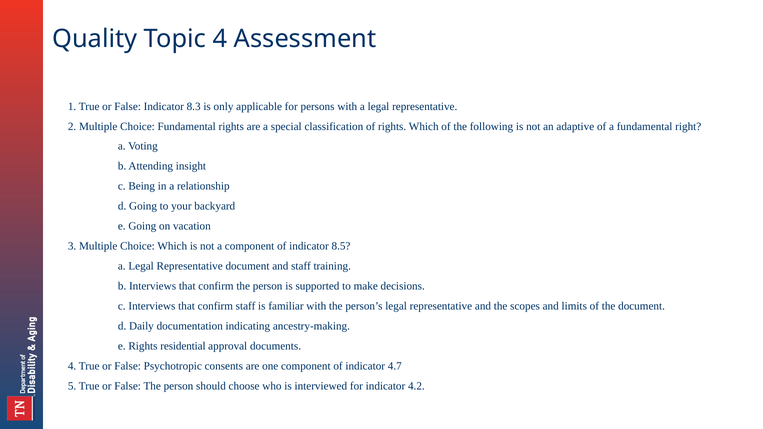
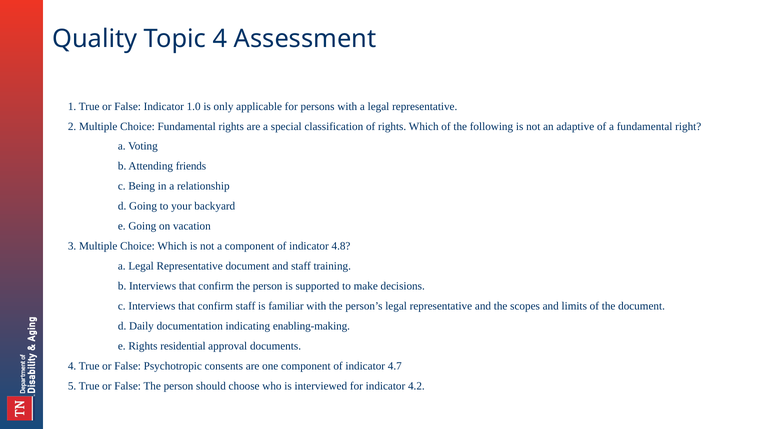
8.3: 8.3 -> 1.0
insight: insight -> friends
8.5: 8.5 -> 4.8
ancestry-making: ancestry-making -> enabling-making
